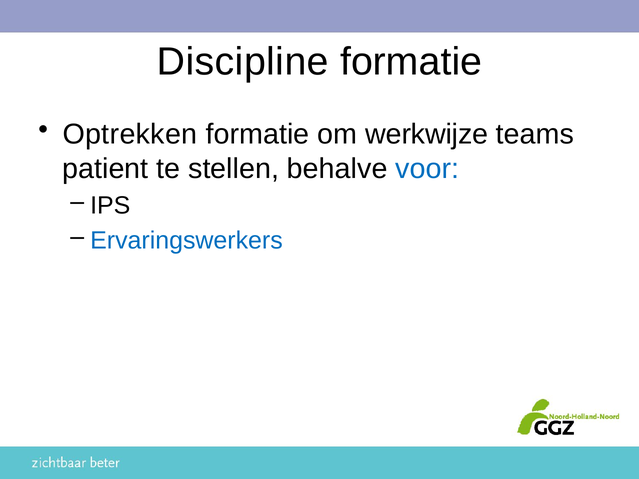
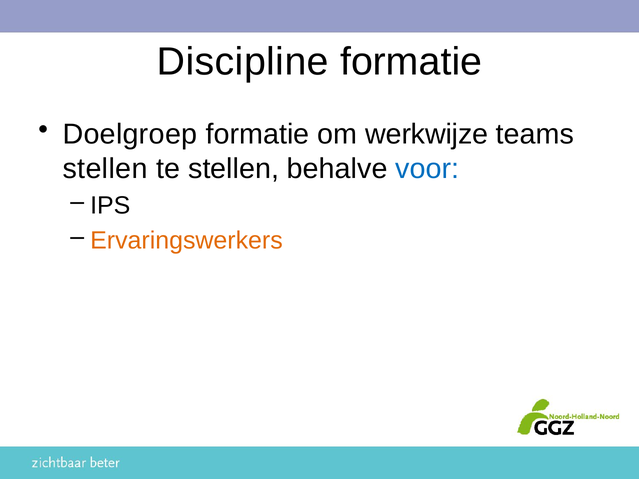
Optrekken: Optrekken -> Doelgroep
patient at (105, 169): patient -> stellen
Ervaringswerkers colour: blue -> orange
